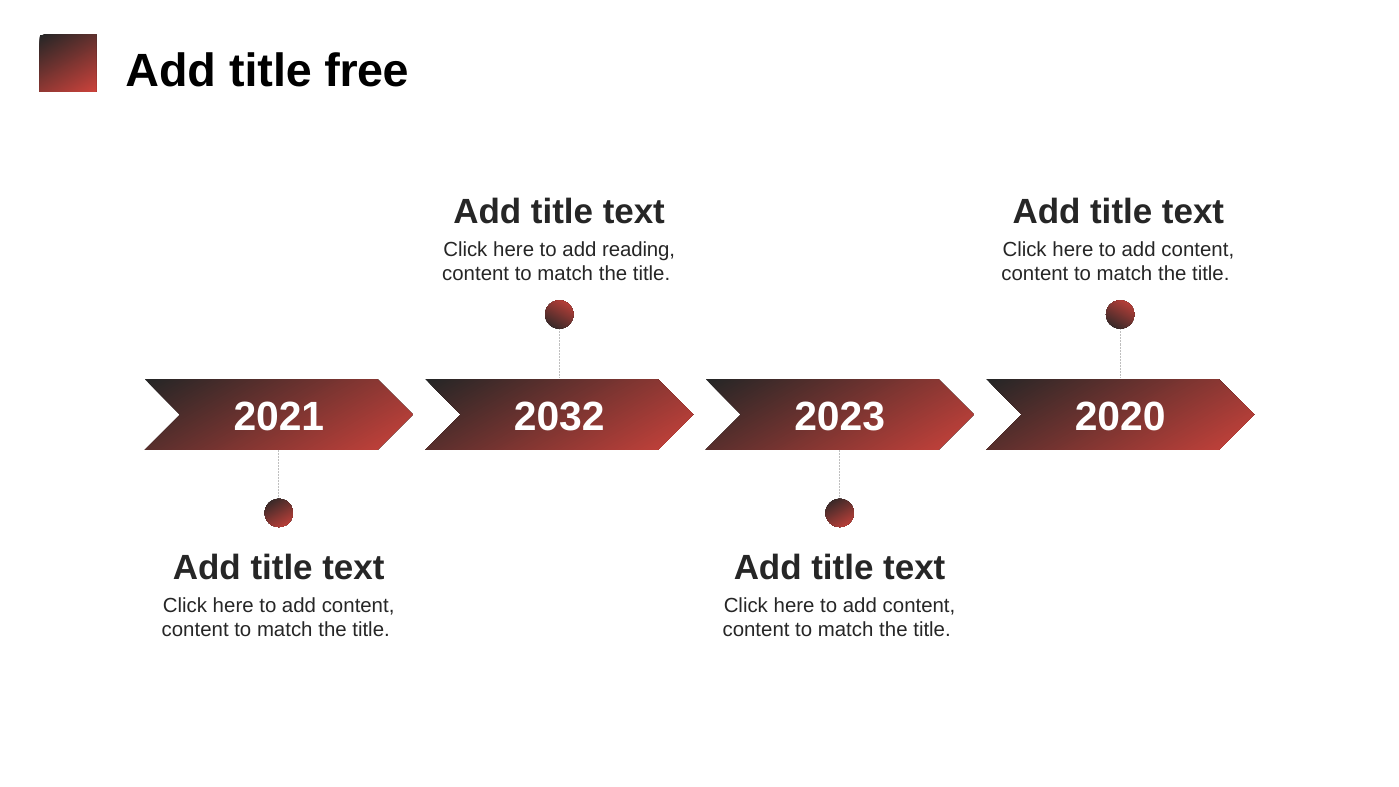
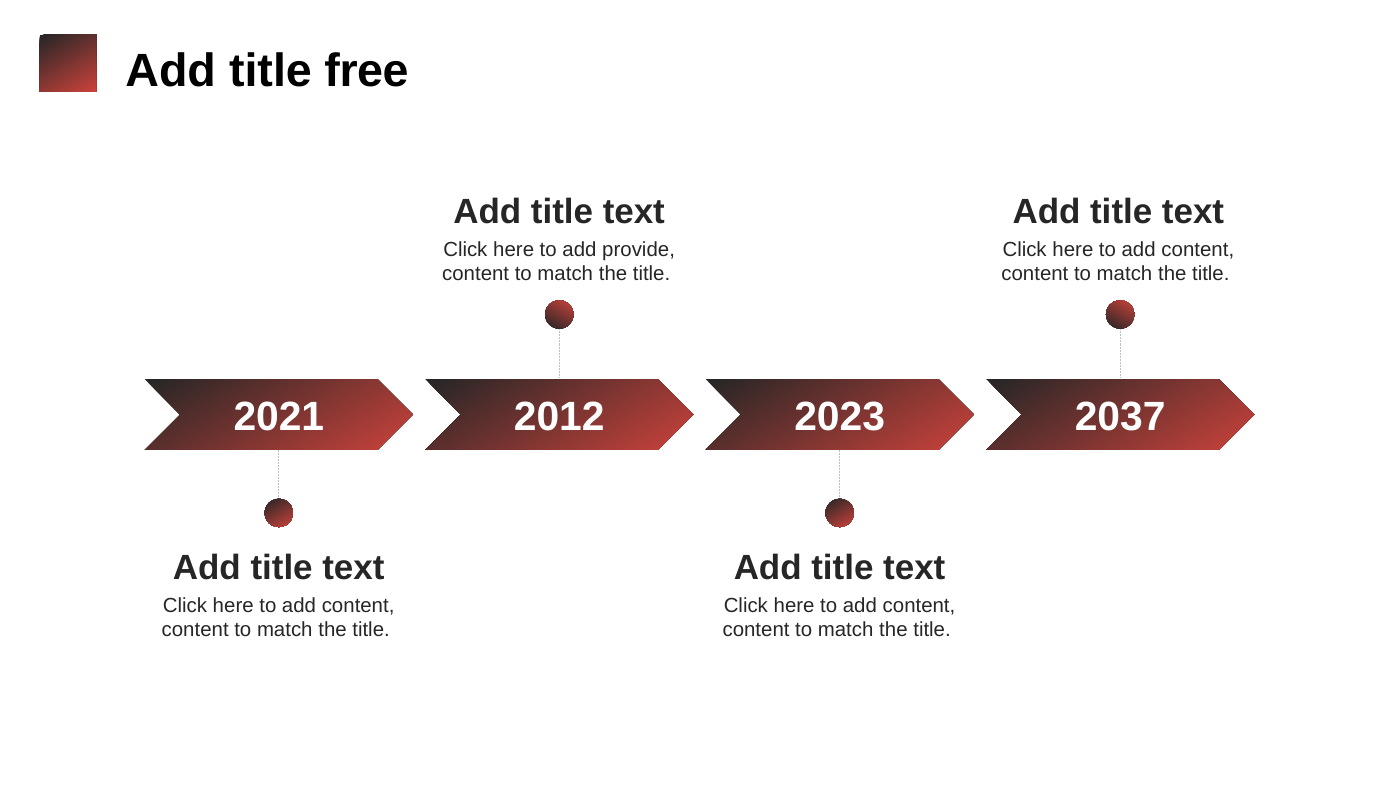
reading: reading -> provide
2032: 2032 -> 2012
2020: 2020 -> 2037
